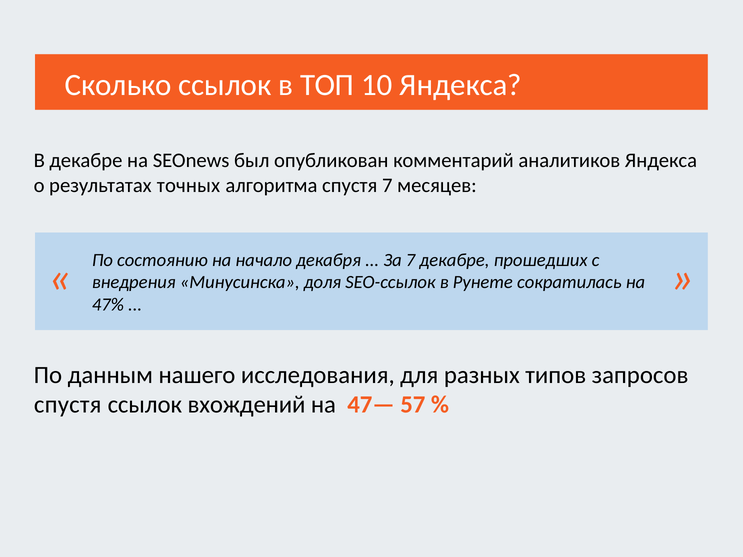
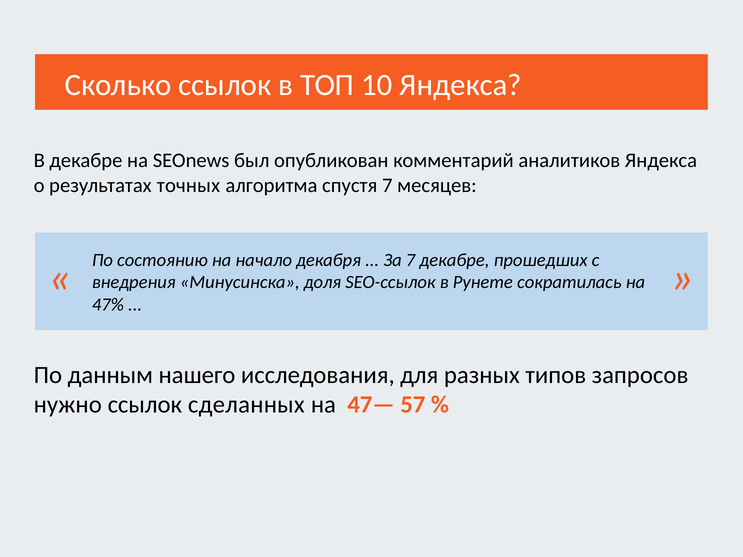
спустя at (68, 405): спустя -> нужно
вхождений: вхождений -> сделанных
